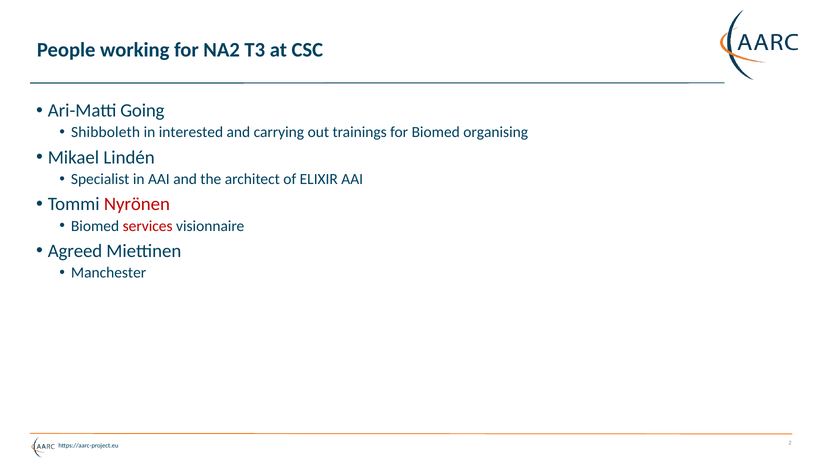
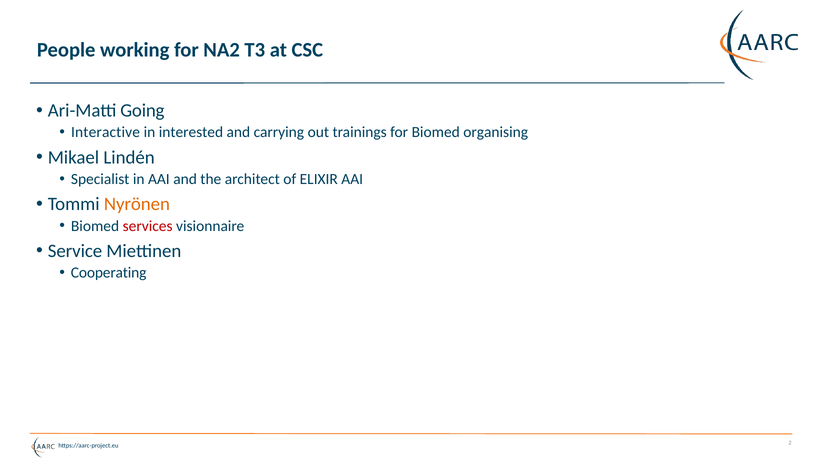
Shibboleth: Shibboleth -> Interactive
Nyrönen colour: red -> orange
Agreed: Agreed -> Service
Manchester: Manchester -> Cooperating
